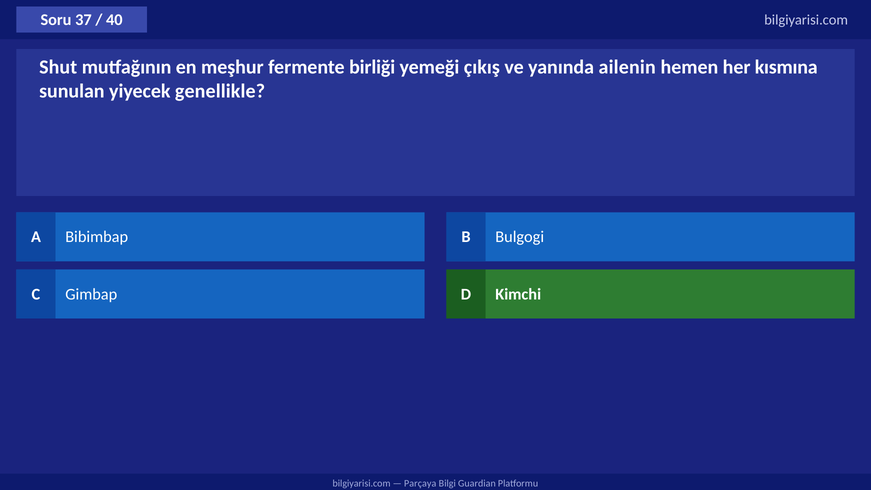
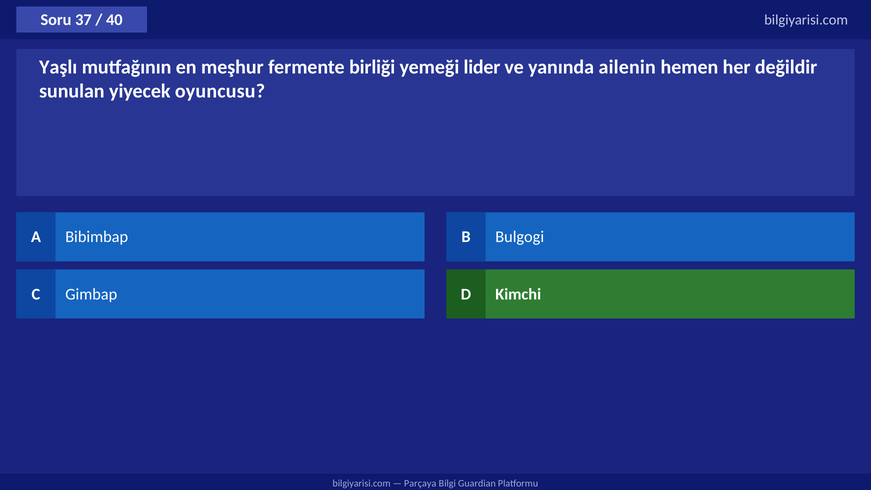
Shut: Shut -> Yaşlı
çıkış: çıkış -> lider
kısmına: kısmına -> değildir
genellikle: genellikle -> oyuncusu
